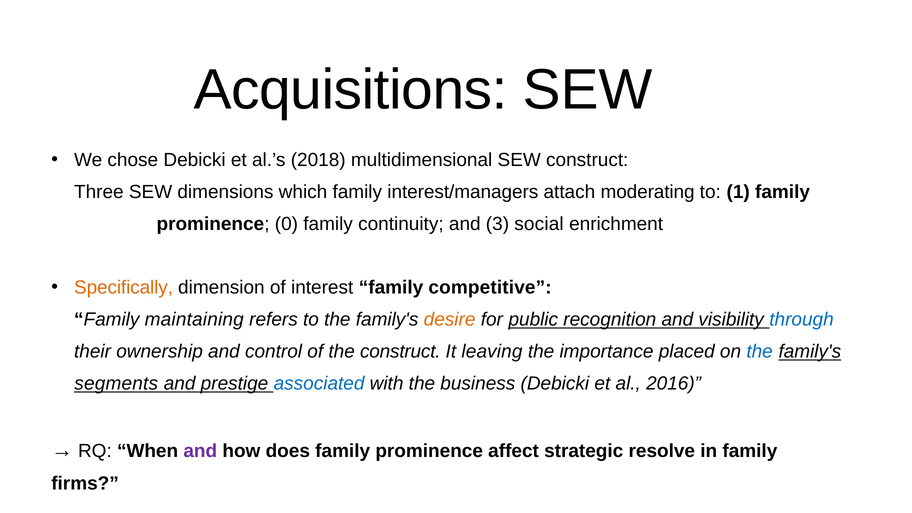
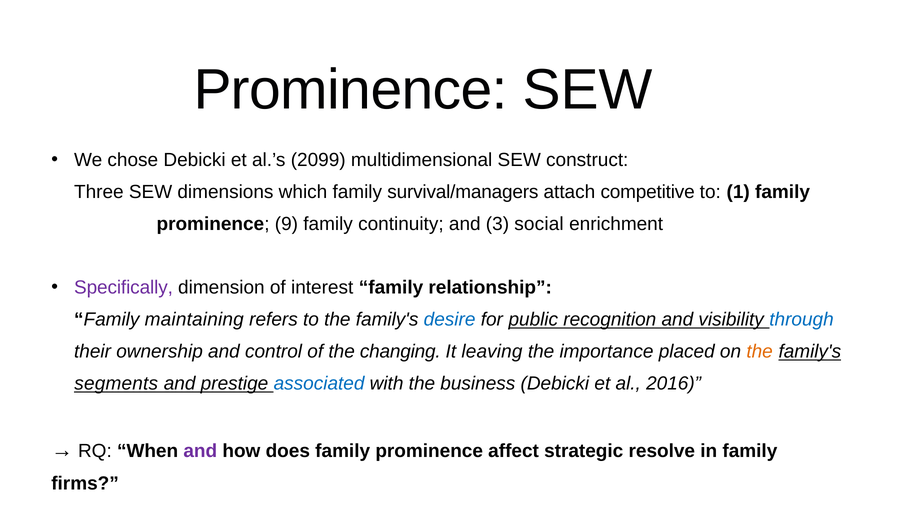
Acquisitions at (351, 90): Acquisitions -> Prominence
2018: 2018 -> 2099
interest/managers: interest/managers -> survival/managers
moderating: moderating -> competitive
0: 0 -> 9
Specifically colour: orange -> purple
competitive: competitive -> relationship
desire colour: orange -> blue
the construct: construct -> changing
the at (760, 352) colour: blue -> orange
